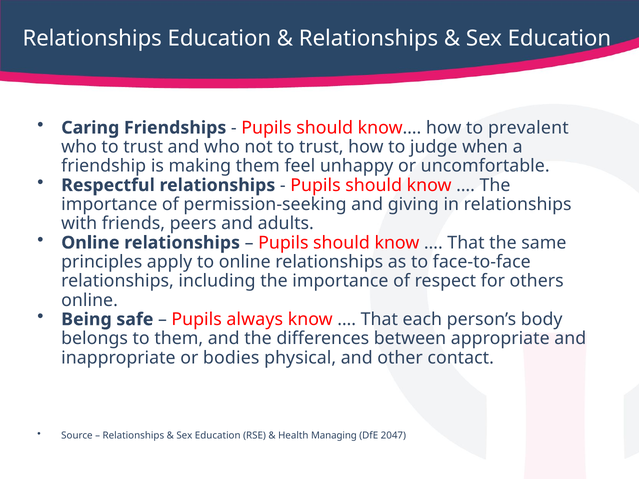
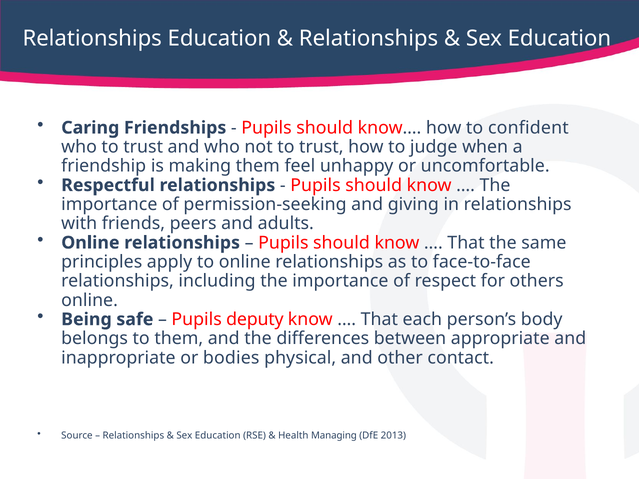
prevalent: prevalent -> confident
always: always -> deputy
2047: 2047 -> 2013
